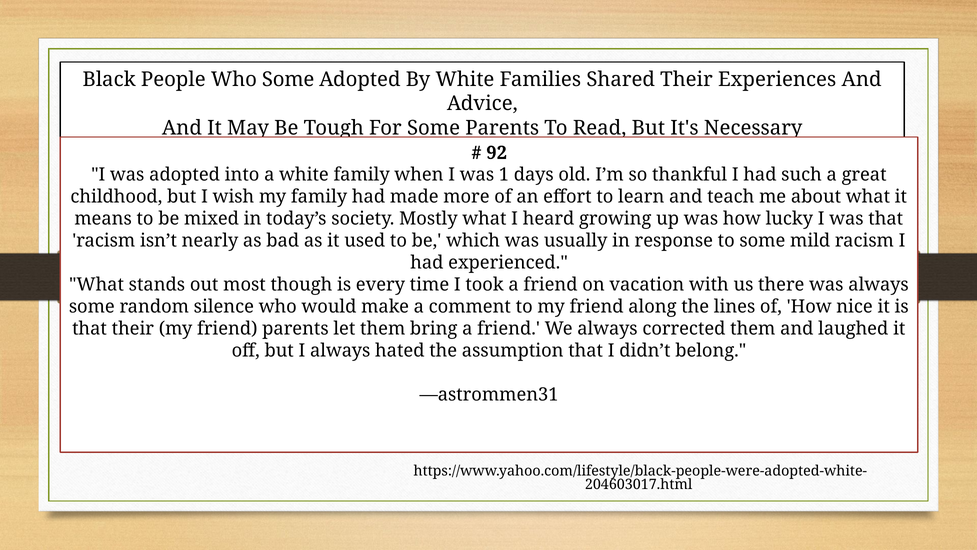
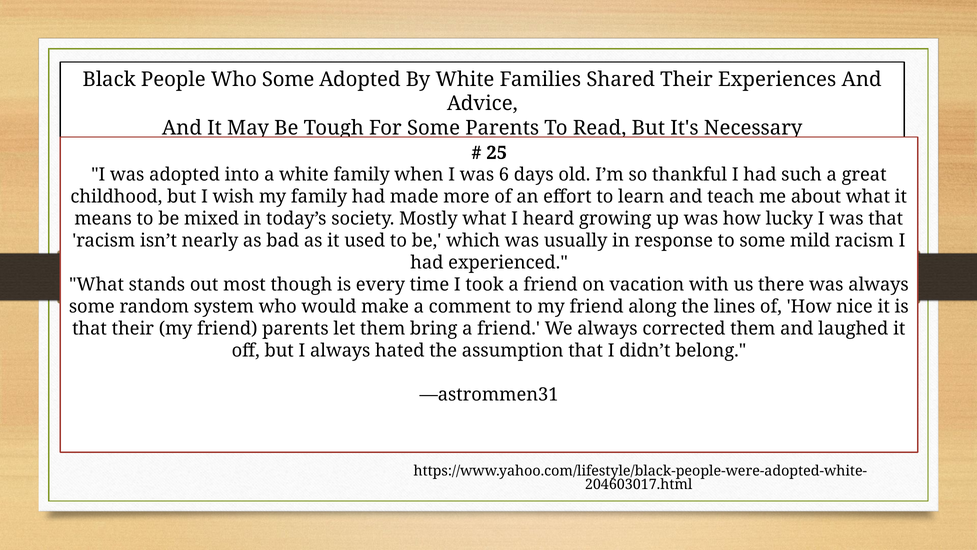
92: 92 -> 25
1: 1 -> 6
silence: silence -> system
